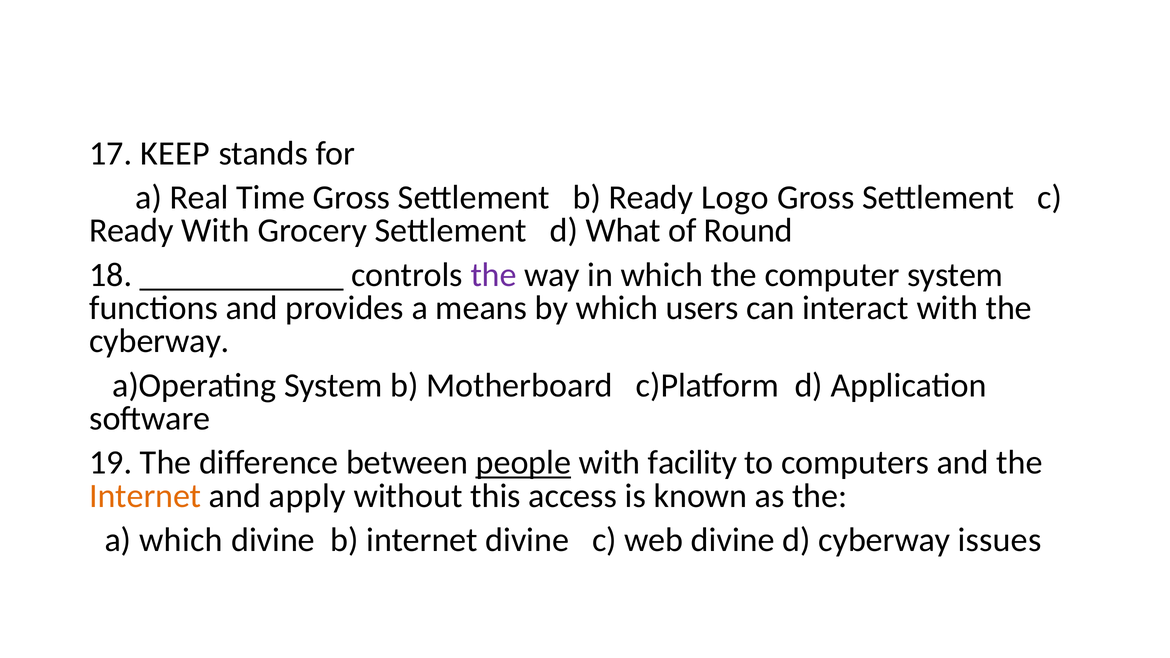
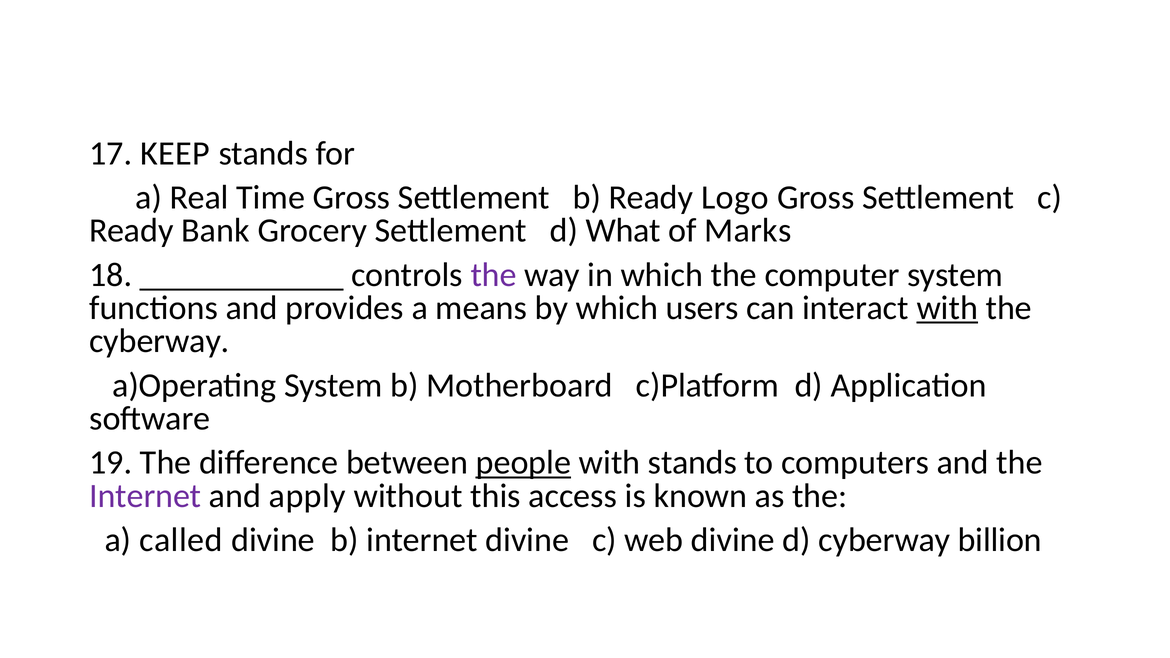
Ready With: With -> Bank
Round: Round -> Marks
with at (947, 308) underline: none -> present
with facility: facility -> stands
Internet at (145, 496) colour: orange -> purple
a which: which -> called
issues: issues -> billion
